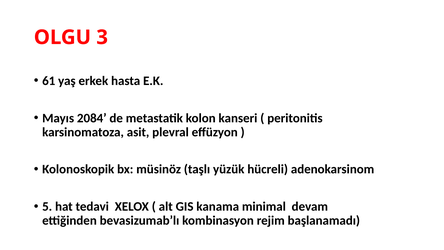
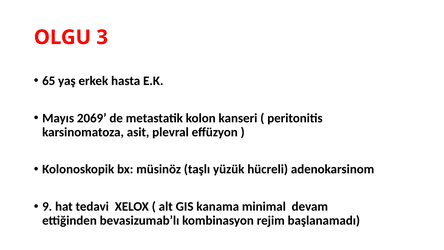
61: 61 -> 65
2084: 2084 -> 2069
5: 5 -> 9
